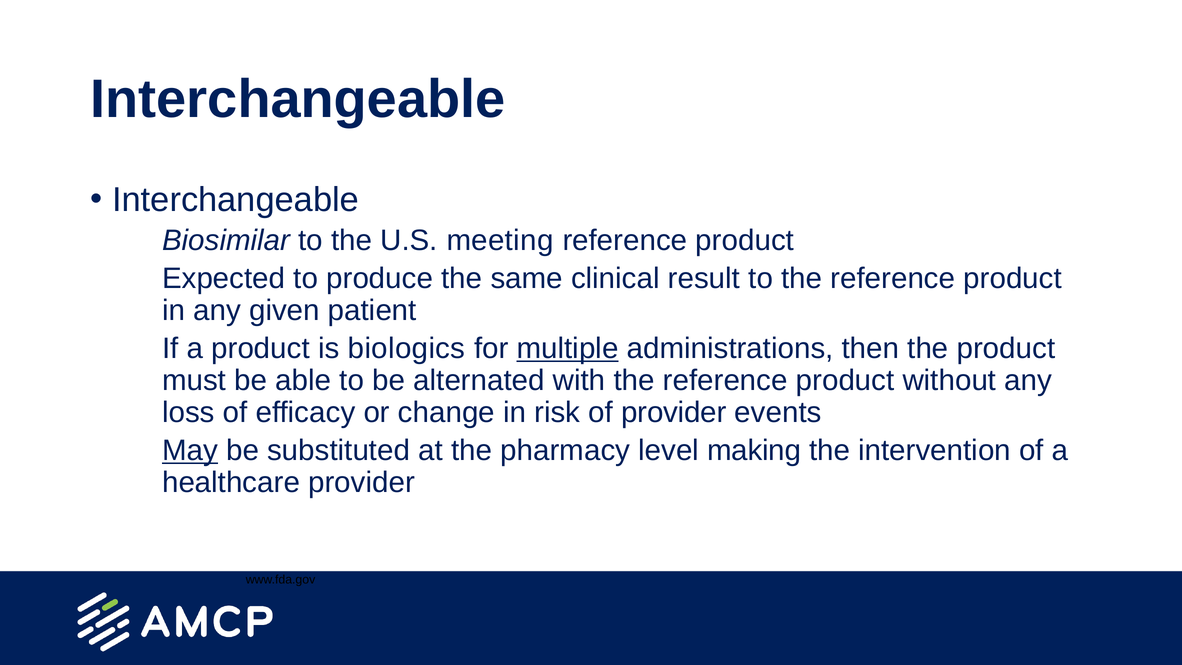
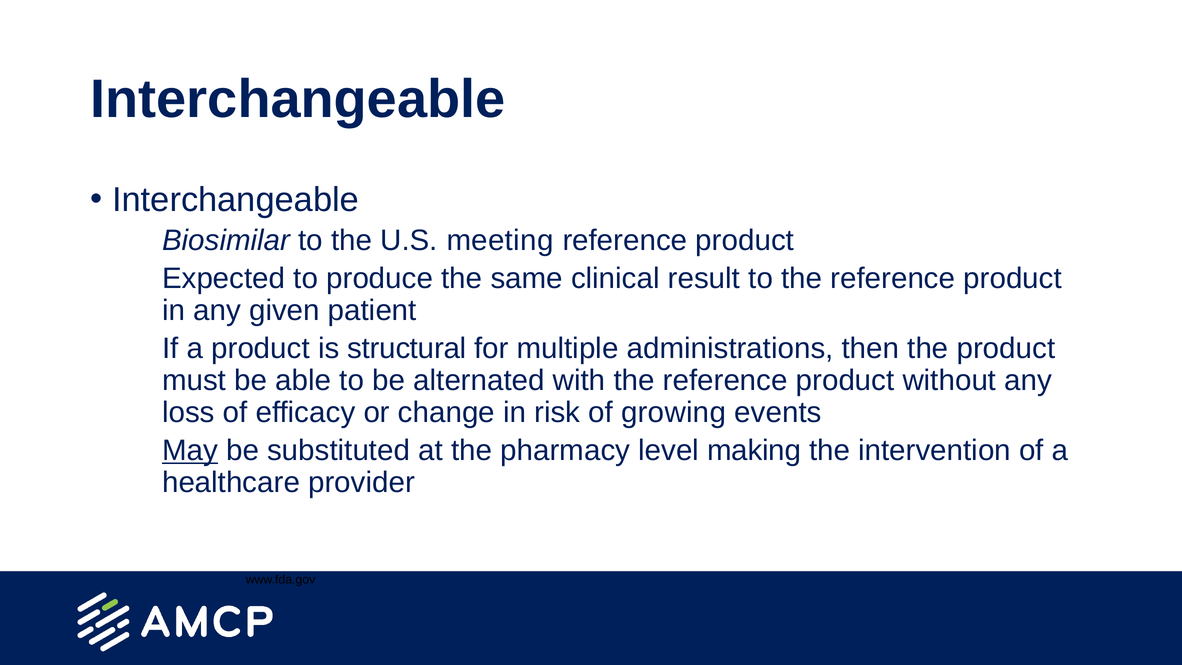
biologics: biologics -> structural
multiple underline: present -> none
of provider: provider -> growing
